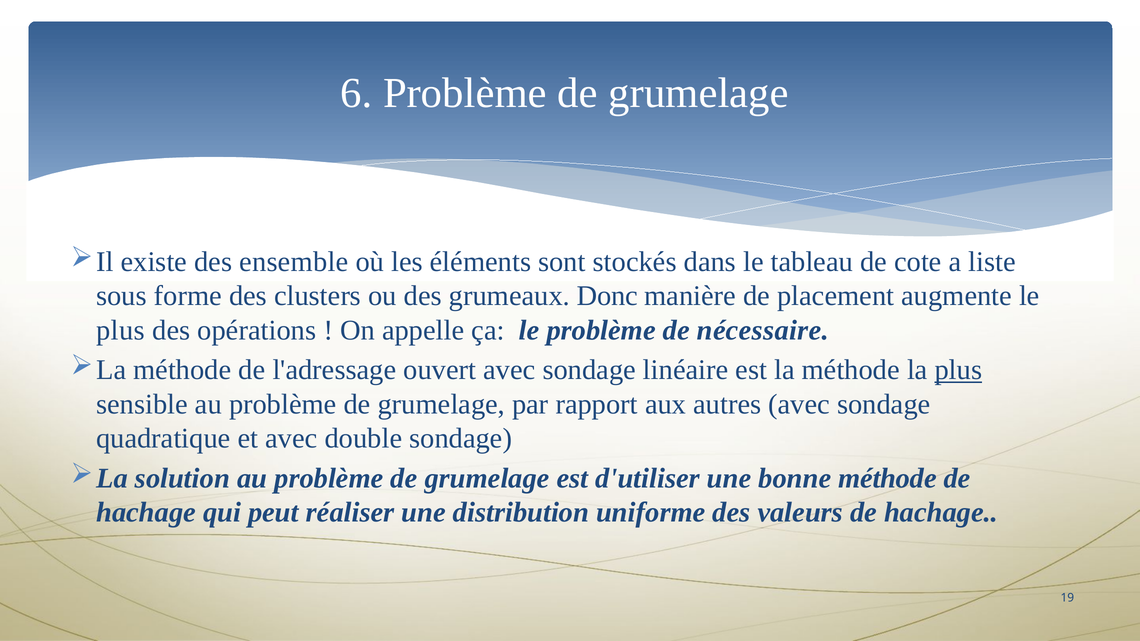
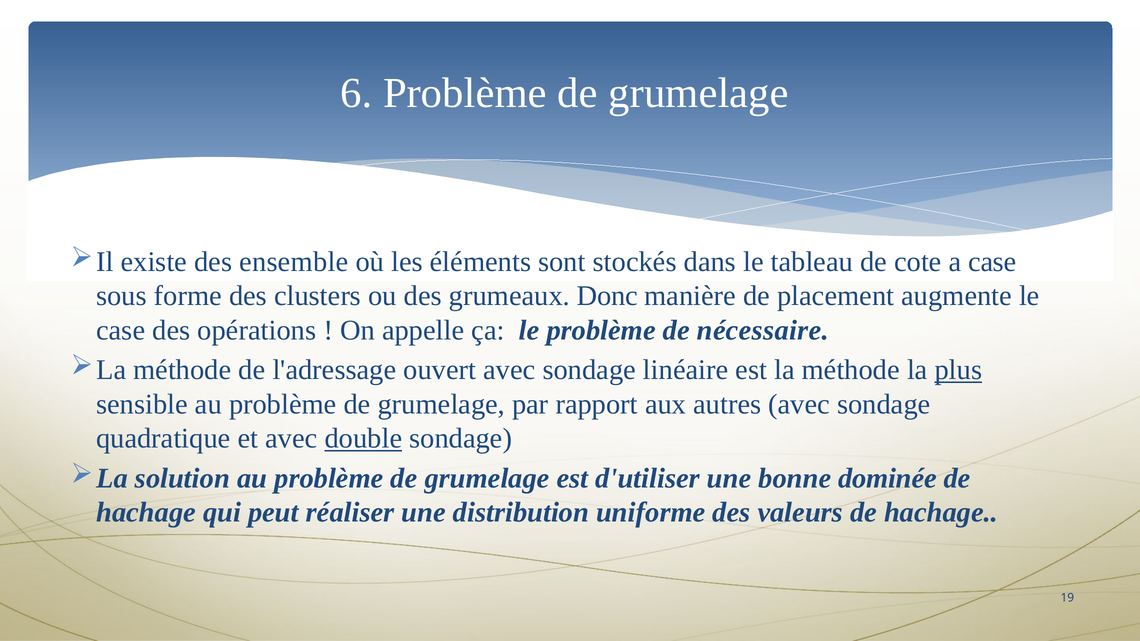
a liste: liste -> case
plus at (121, 330): plus -> case
double underline: none -> present
bonne méthode: méthode -> dominée
